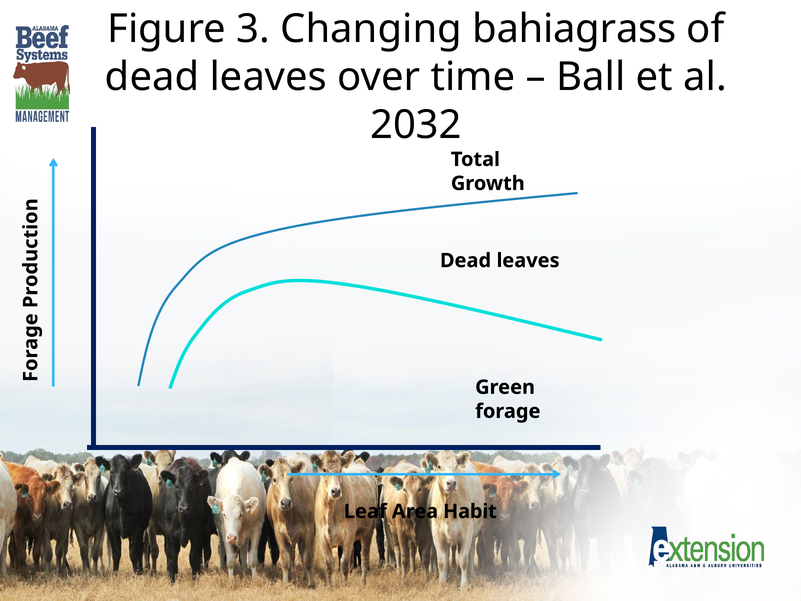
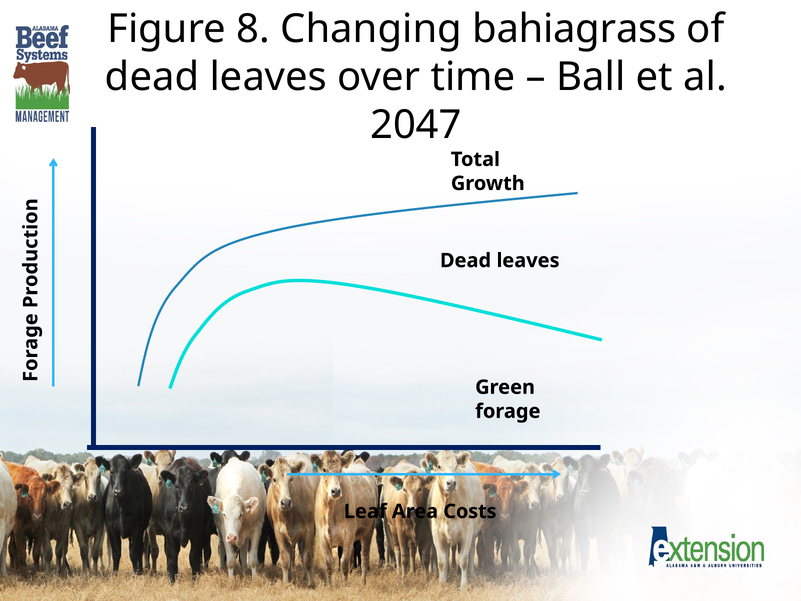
3: 3 -> 8
2032: 2032 -> 2047
Habit: Habit -> Costs
